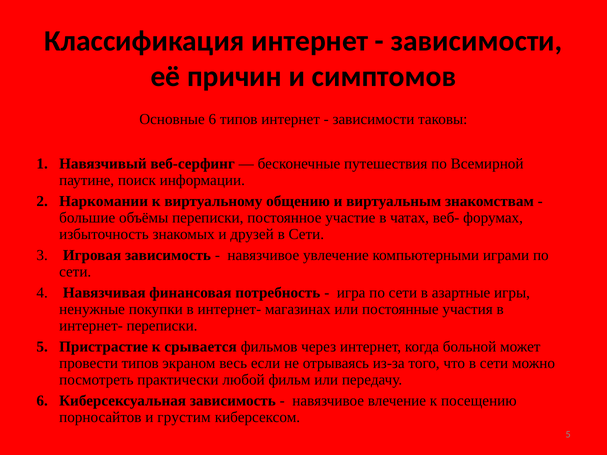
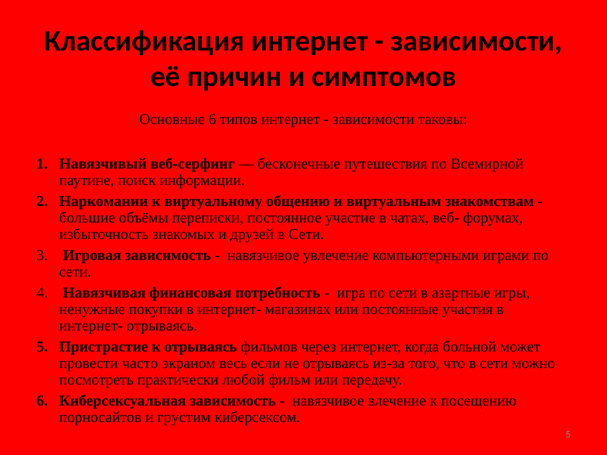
интернет- переписки: переписки -> отрываясь
к срывается: срывается -> отрываясь
провести типов: типов -> часто
